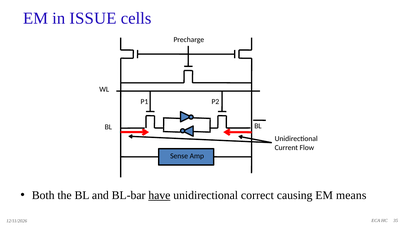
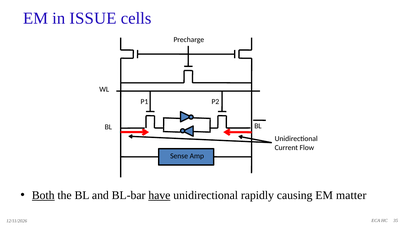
Both underline: none -> present
correct: correct -> rapidly
means: means -> matter
